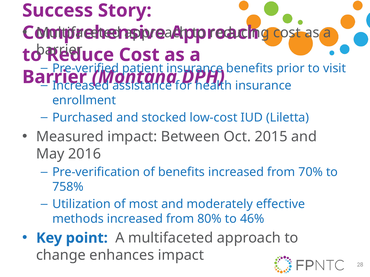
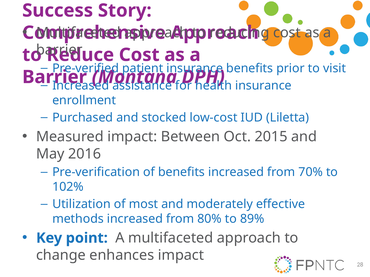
758%: 758% -> 102%
46%: 46% -> 89%
